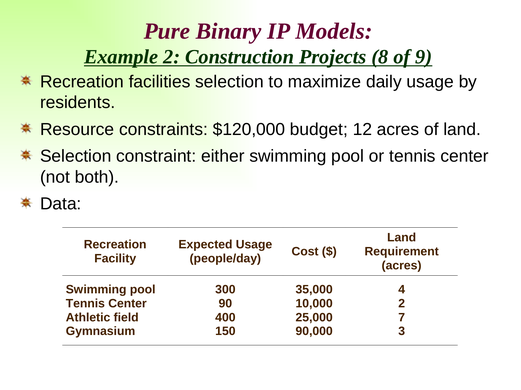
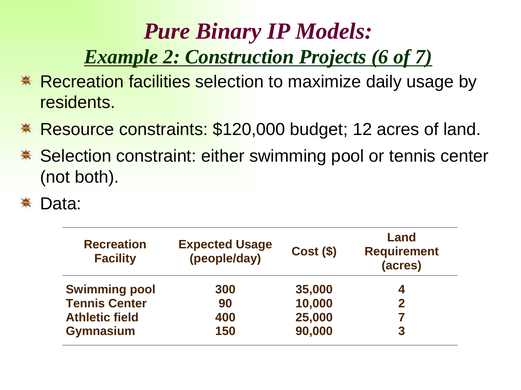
8: 8 -> 6
of 9: 9 -> 7
